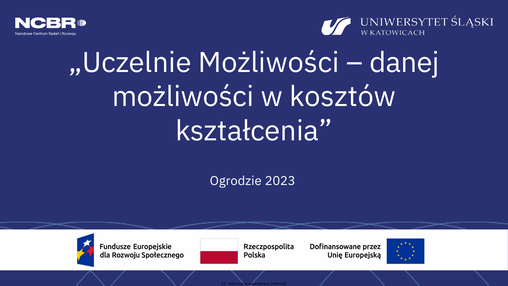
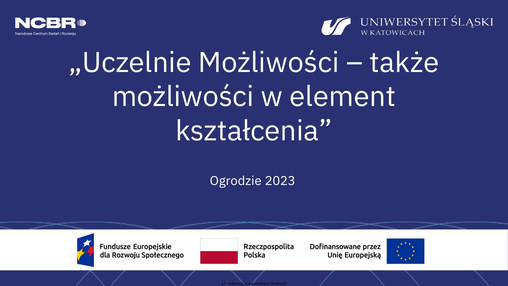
danej: danej -> także
kosztów: kosztów -> element
